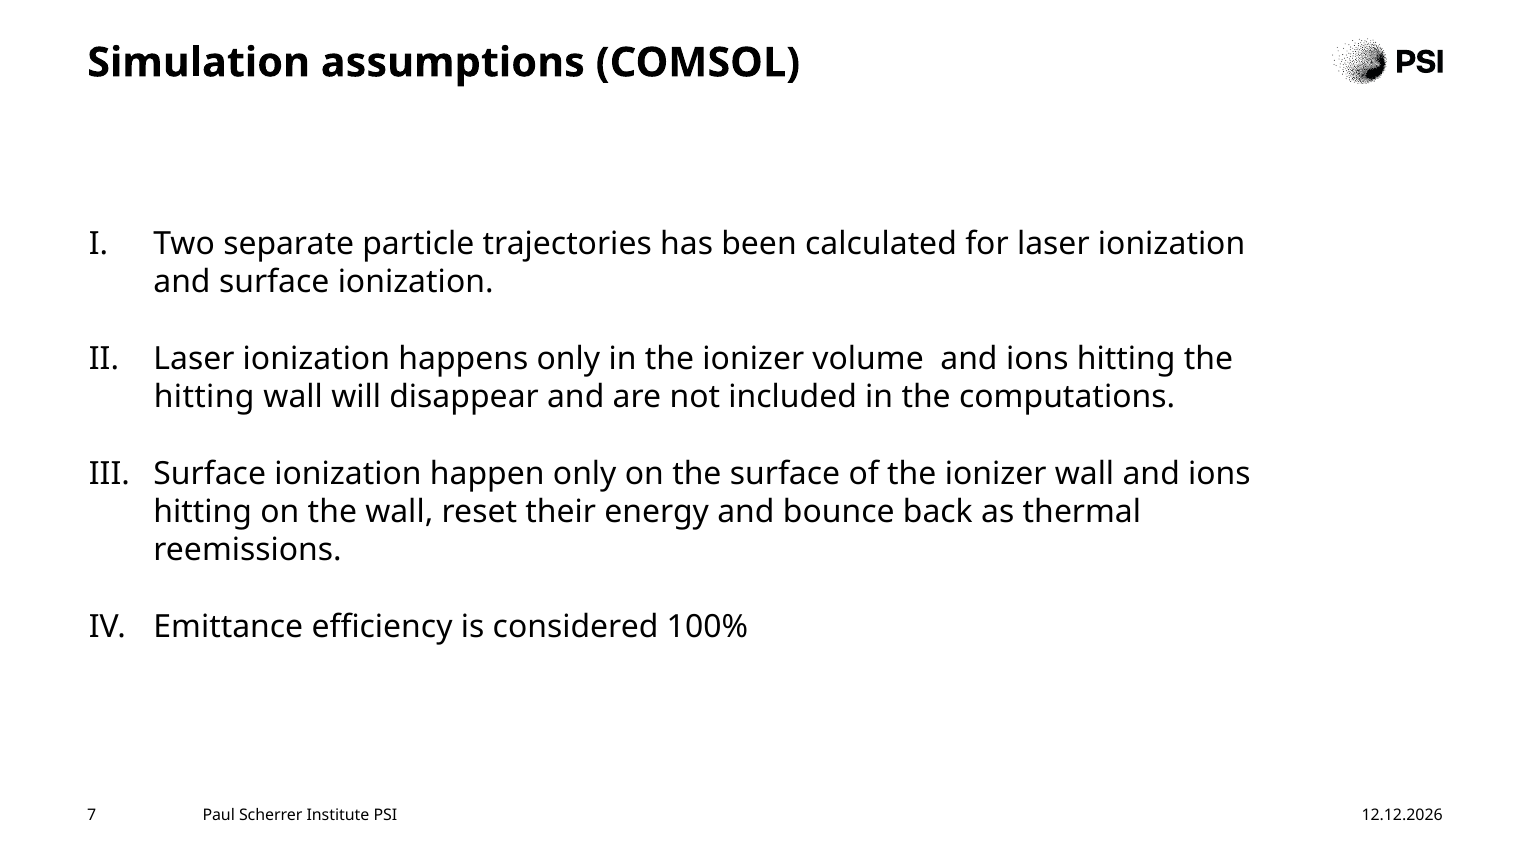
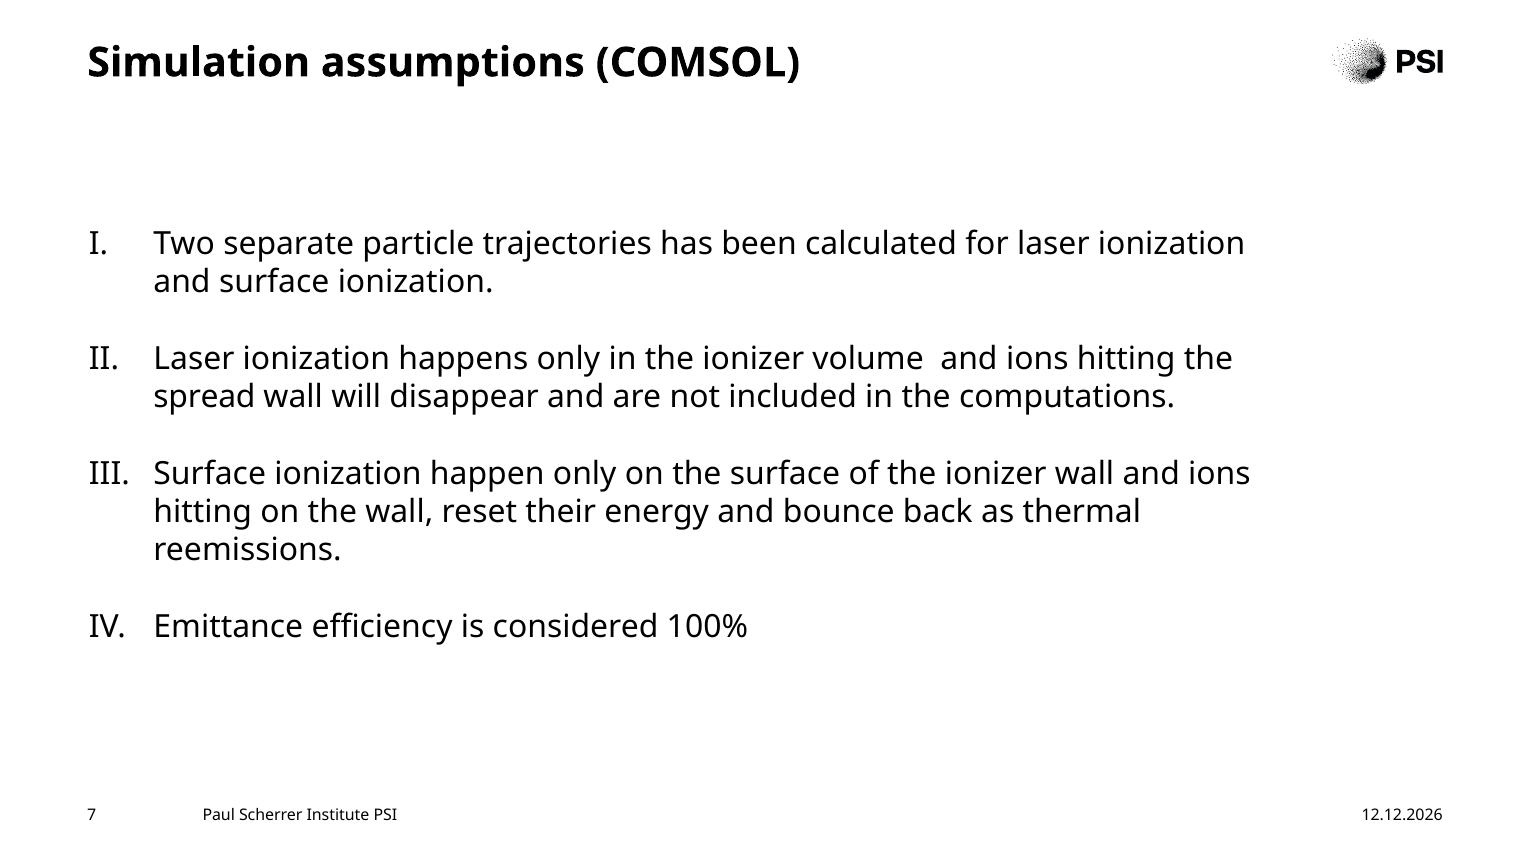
hitting at (204, 397): hitting -> spread
